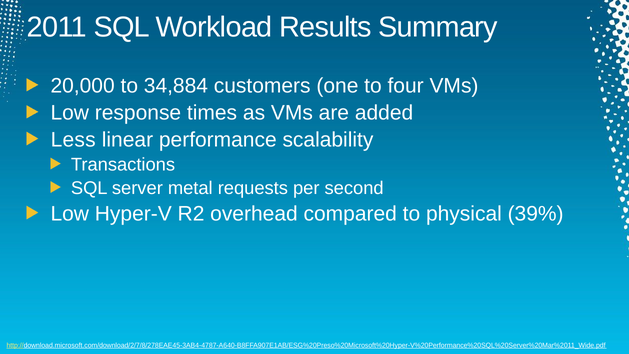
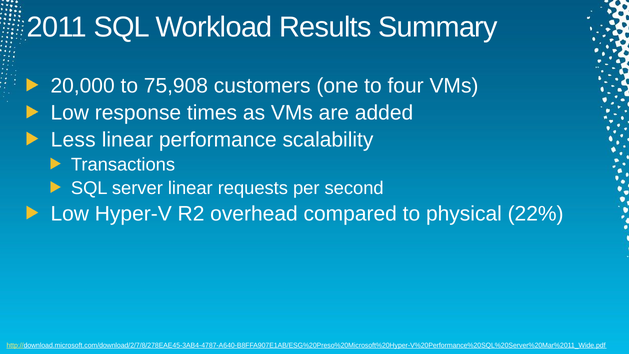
34,884: 34,884 -> 75,908
server metal: metal -> linear
39%: 39% -> 22%
